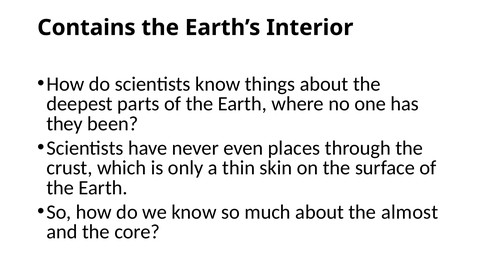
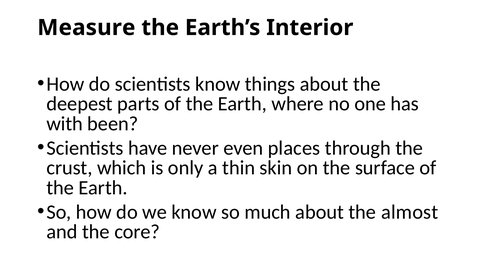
Contains: Contains -> Measure
they: they -> with
